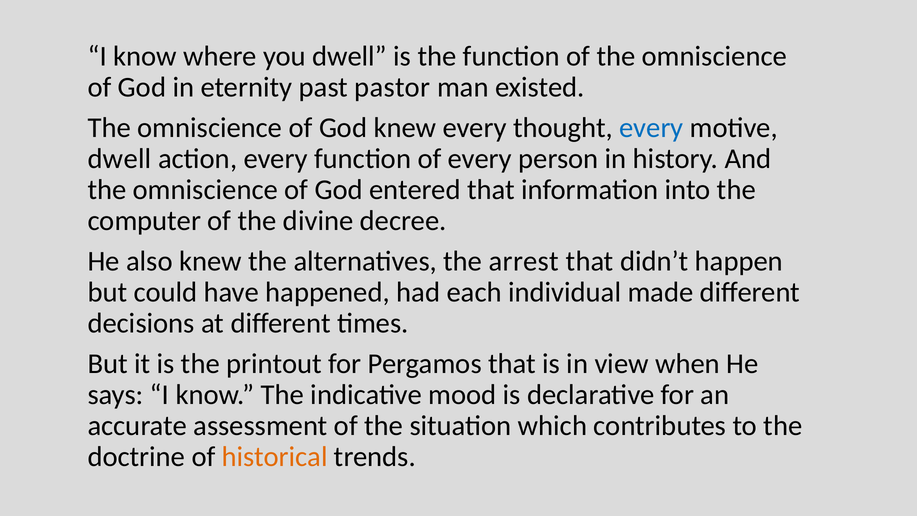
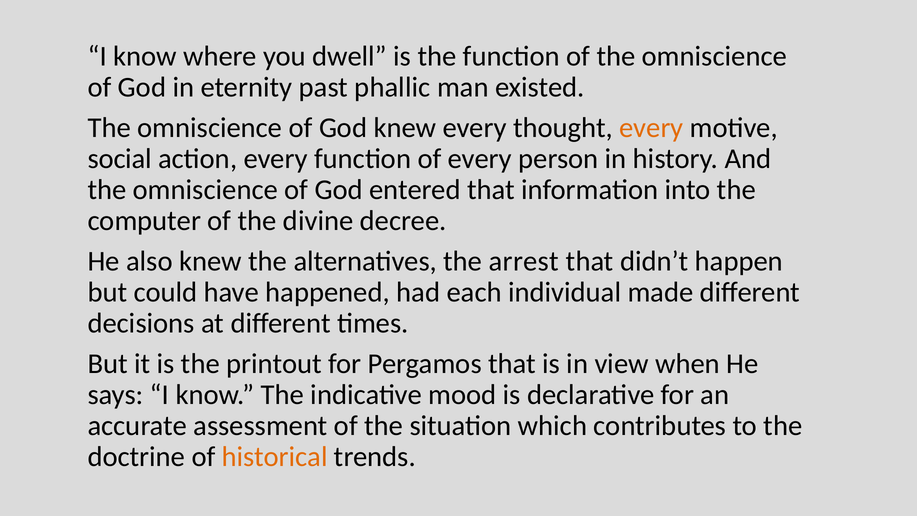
pastor: pastor -> phallic
every at (651, 128) colour: blue -> orange
dwell at (120, 159): dwell -> social
